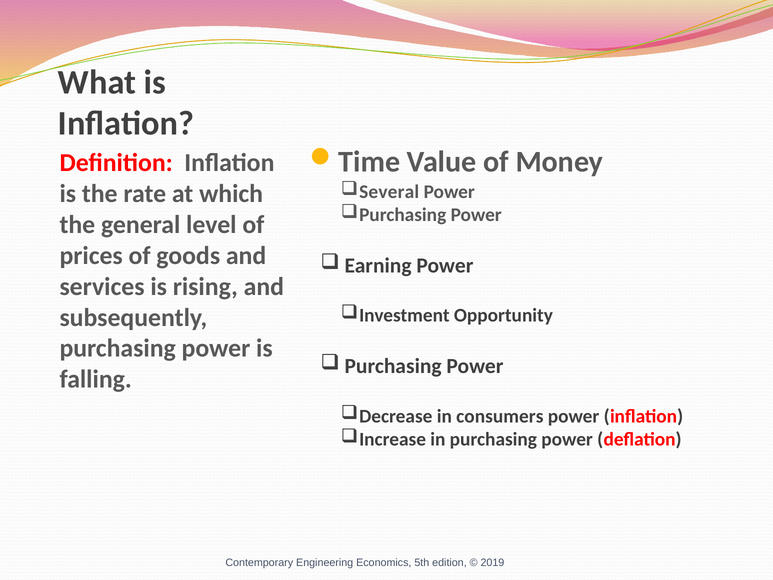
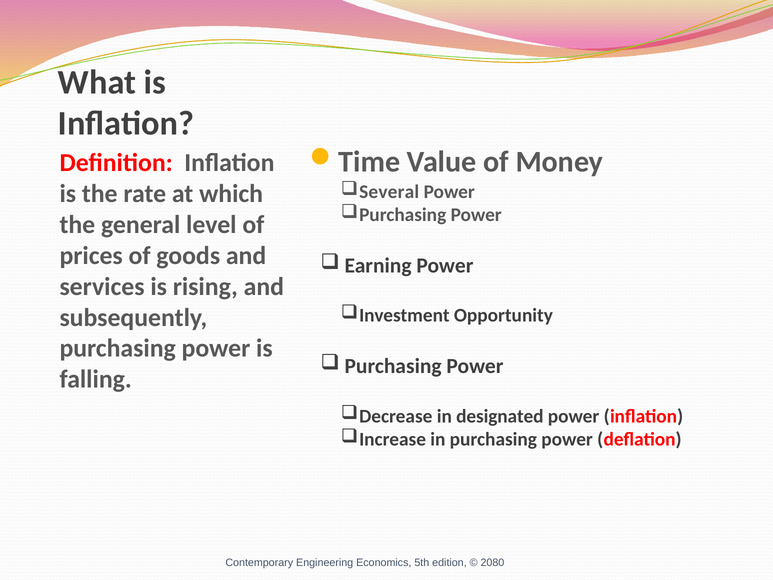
consumers: consumers -> designated
2019: 2019 -> 2080
